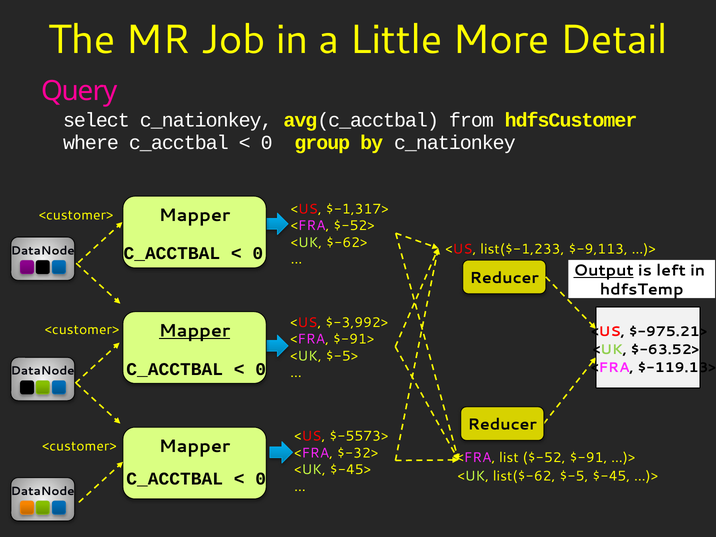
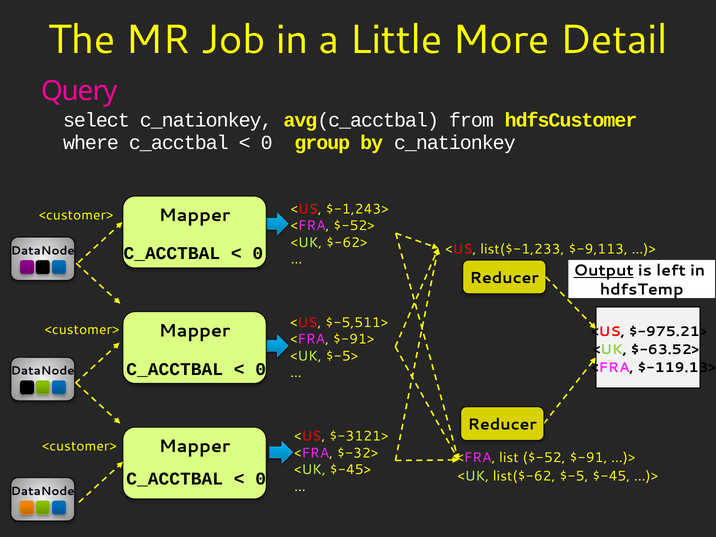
$-1,317>: $-1,317> -> $-1,243>
$-3,992>: $-3,992> -> $-5,511>
Mapper at (195, 331) underline: present -> none
$-5573>: $-5573> -> $-3121>
